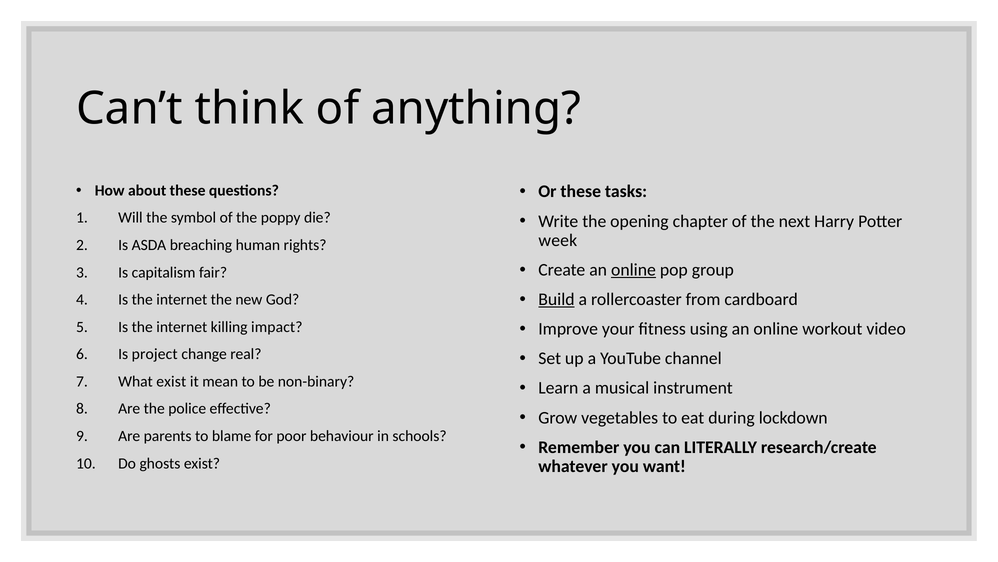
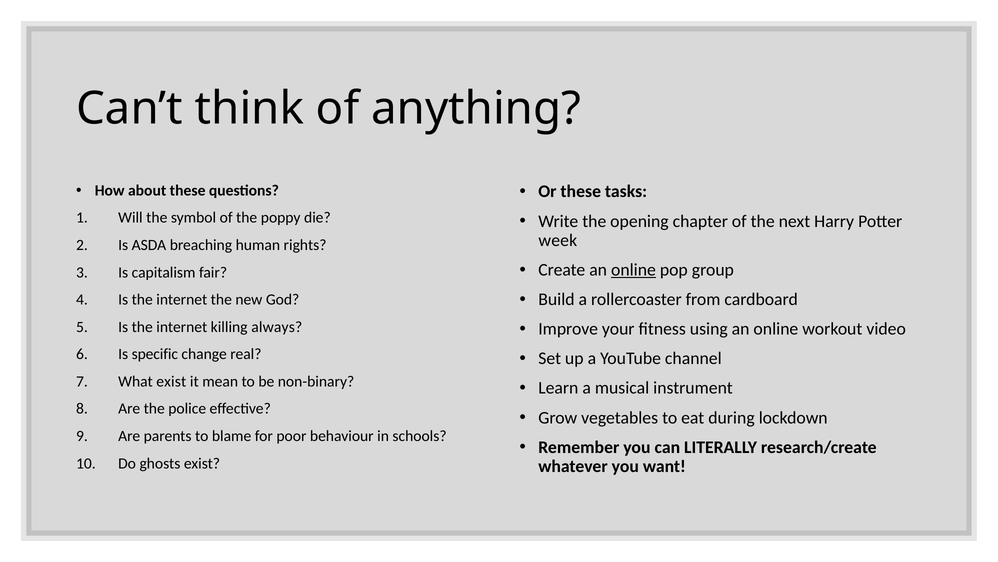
Build underline: present -> none
impact: impact -> always
project: project -> specific
